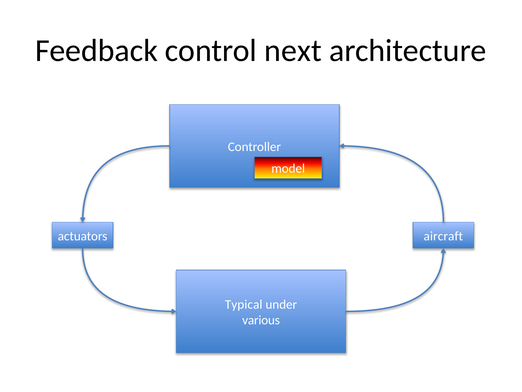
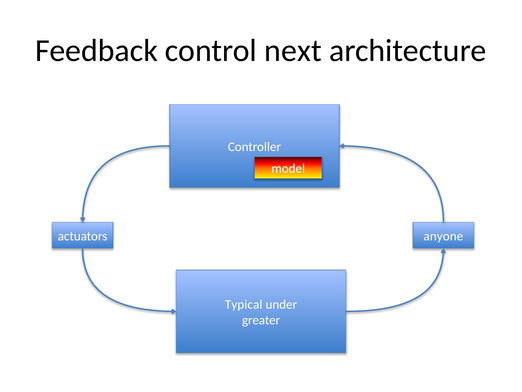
aircraft: aircraft -> anyone
various: various -> greater
